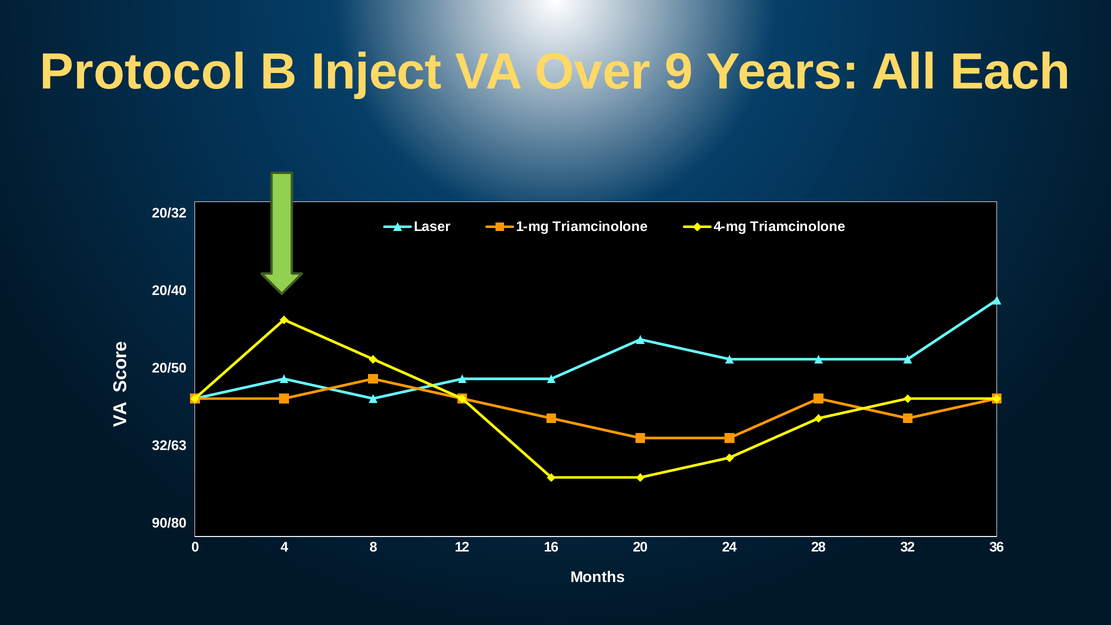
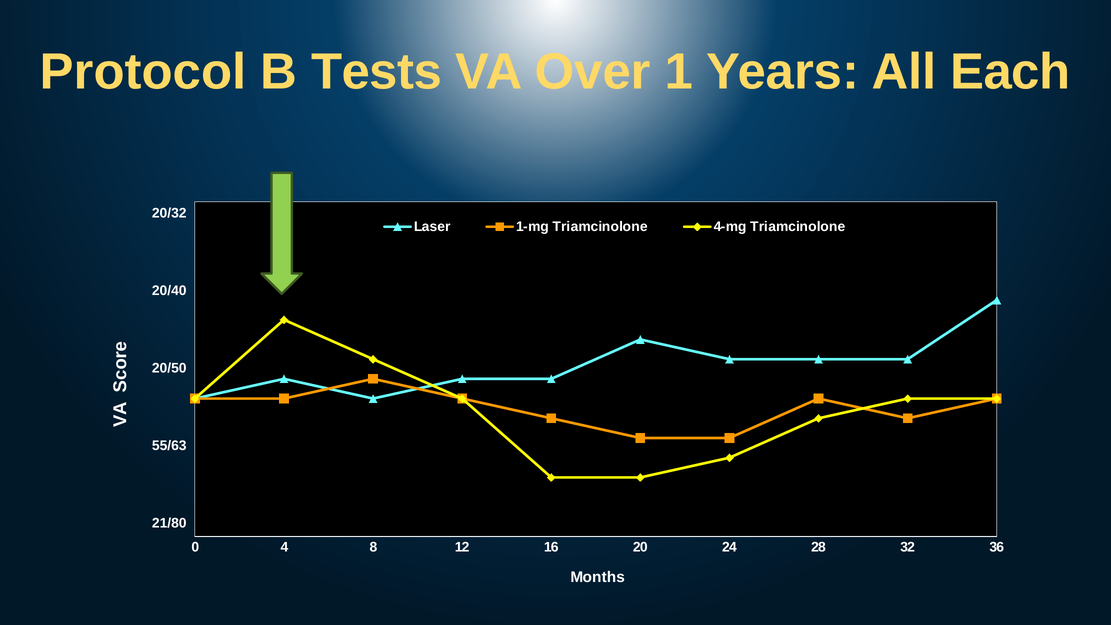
Inject: Inject -> Tests
9: 9 -> 1
32/63: 32/63 -> 55/63
90/80: 90/80 -> 21/80
